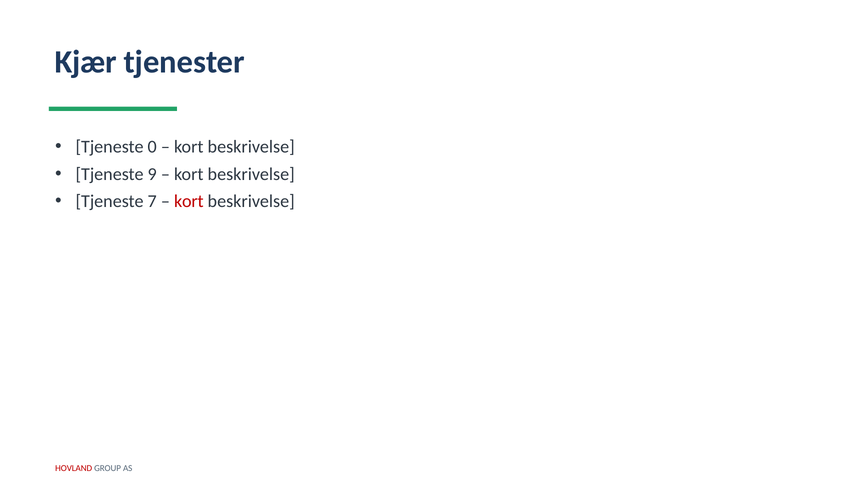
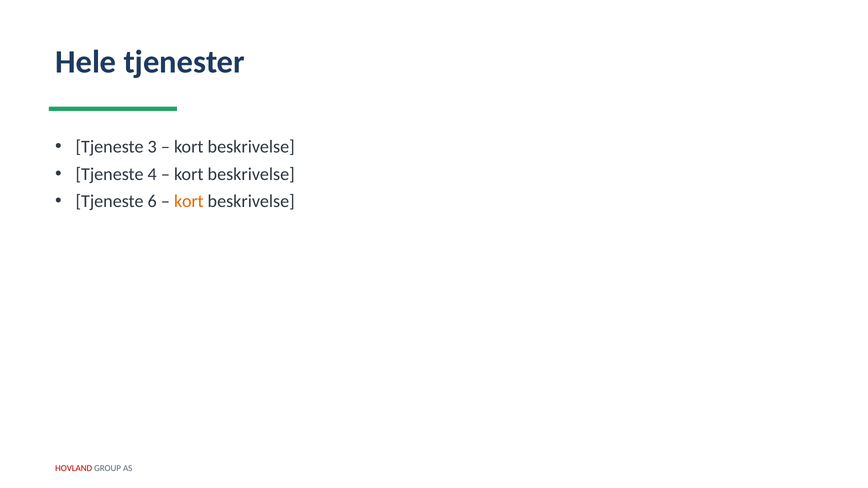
Kjær: Kjær -> Hele
0: 0 -> 3
9: 9 -> 4
7: 7 -> 6
kort at (189, 201) colour: red -> orange
